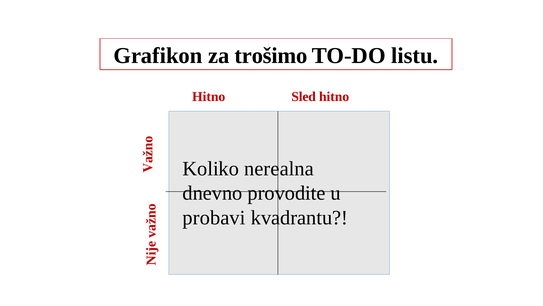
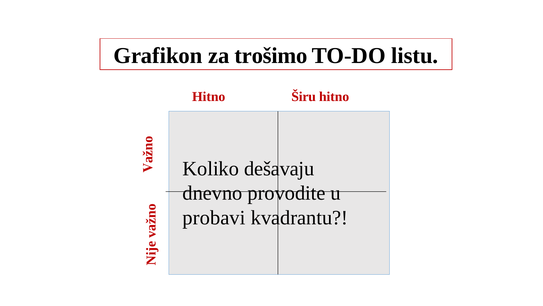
Sled: Sled -> Širu
nerealna: nerealna -> dešavaju
